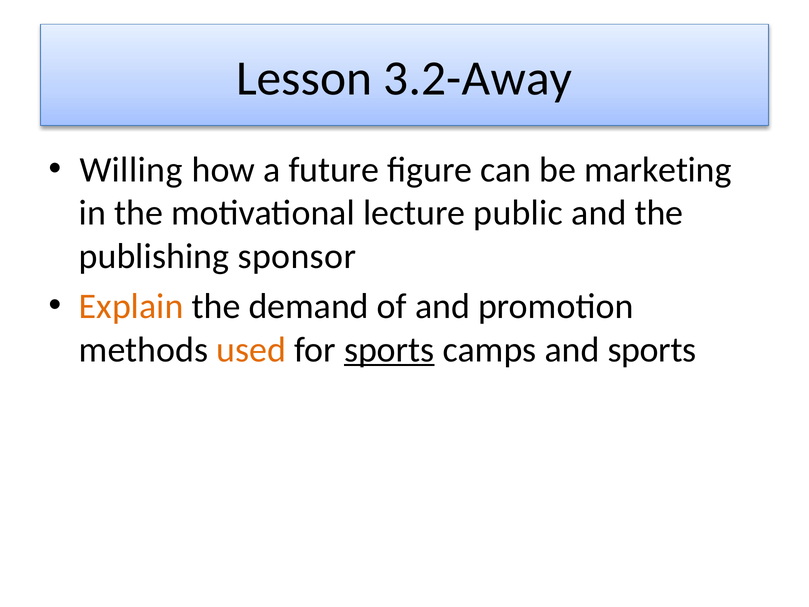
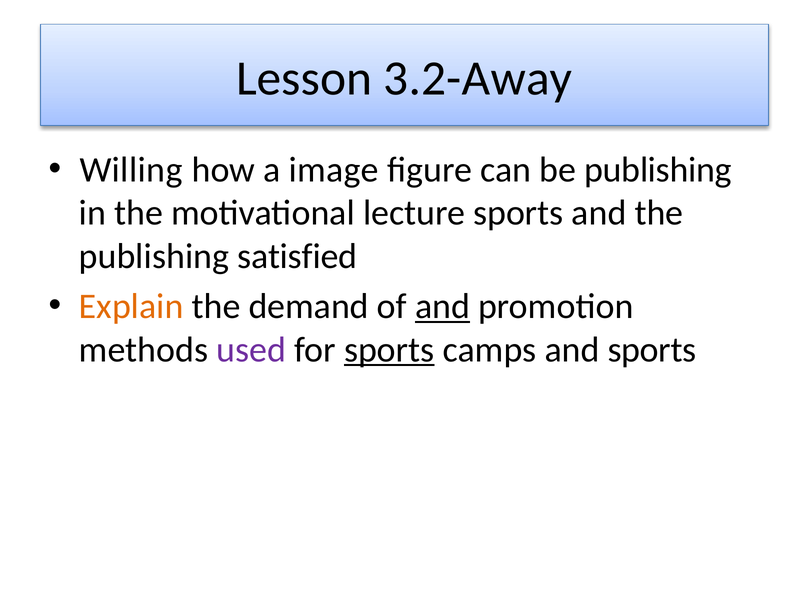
future: future -> image
be marketing: marketing -> publishing
lecture public: public -> sports
sponsor: sponsor -> satisfied
and at (442, 306) underline: none -> present
used colour: orange -> purple
